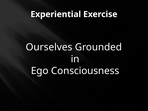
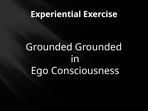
Ourselves at (49, 47): Ourselves -> Grounded
